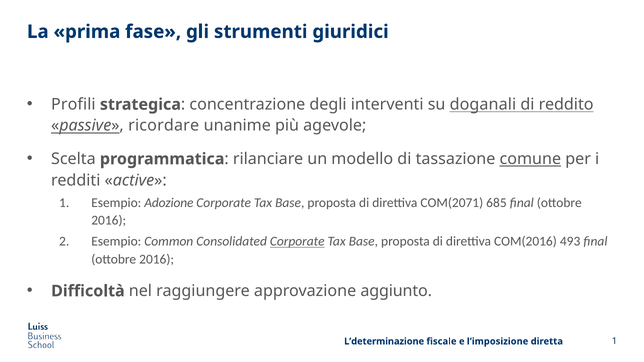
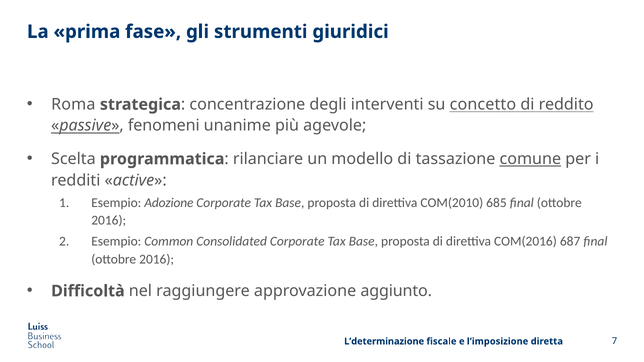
Profili: Profili -> Roma
doganali: doganali -> concetto
ricordare: ricordare -> fenomeni
COM(2071: COM(2071 -> COM(2010
Corporate at (297, 242) underline: present -> none
493: 493 -> 687
diretta 1: 1 -> 7
